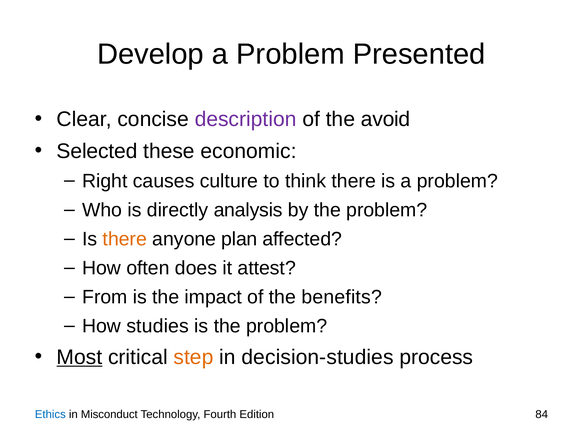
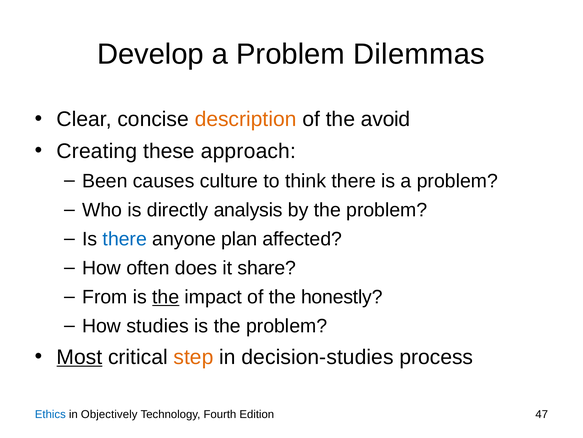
Presented: Presented -> Dilemmas
description colour: purple -> orange
Selected: Selected -> Creating
economic: economic -> approach
Right: Right -> Been
there at (125, 239) colour: orange -> blue
attest: attest -> share
the at (166, 297) underline: none -> present
benefits: benefits -> honestly
Misconduct: Misconduct -> Objectively
84: 84 -> 47
